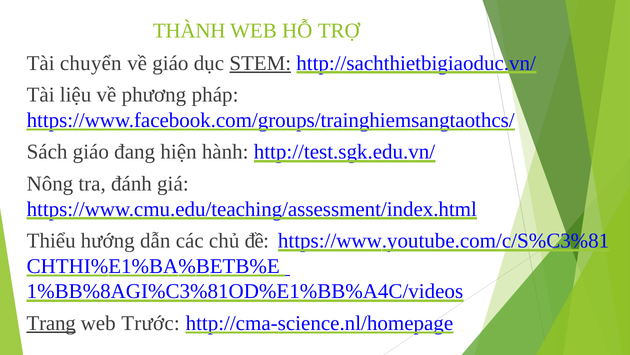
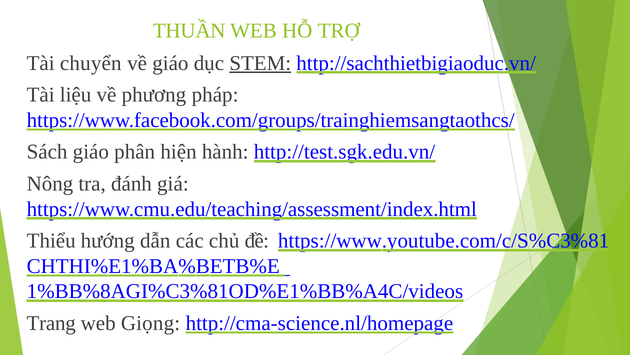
THÀNH: THÀNH -> THUẦN
đang: đang -> phân
Trang underline: present -> none
Trước: Trước -> Giọng
